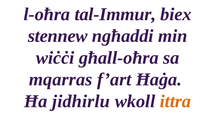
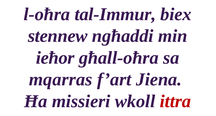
wiċċi: wiċċi -> ieħor
Ħaġa: Ħaġa -> Jiena
jidhirlu: jidhirlu -> missieri
ittra colour: orange -> red
